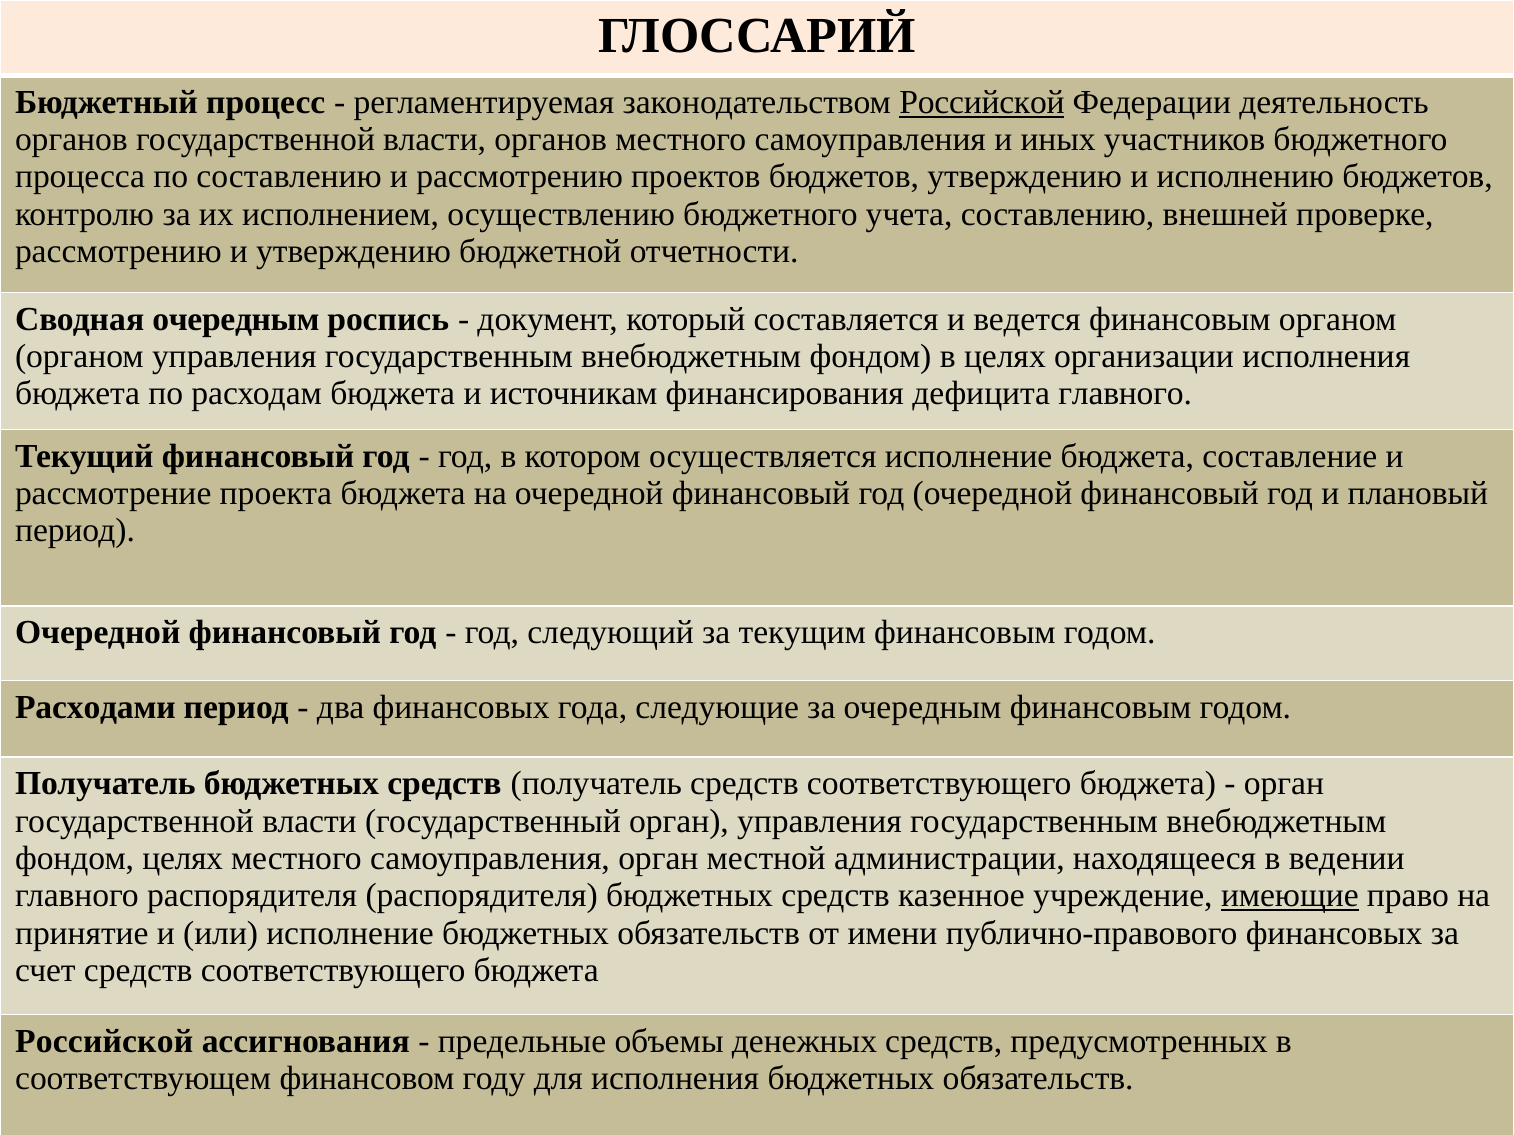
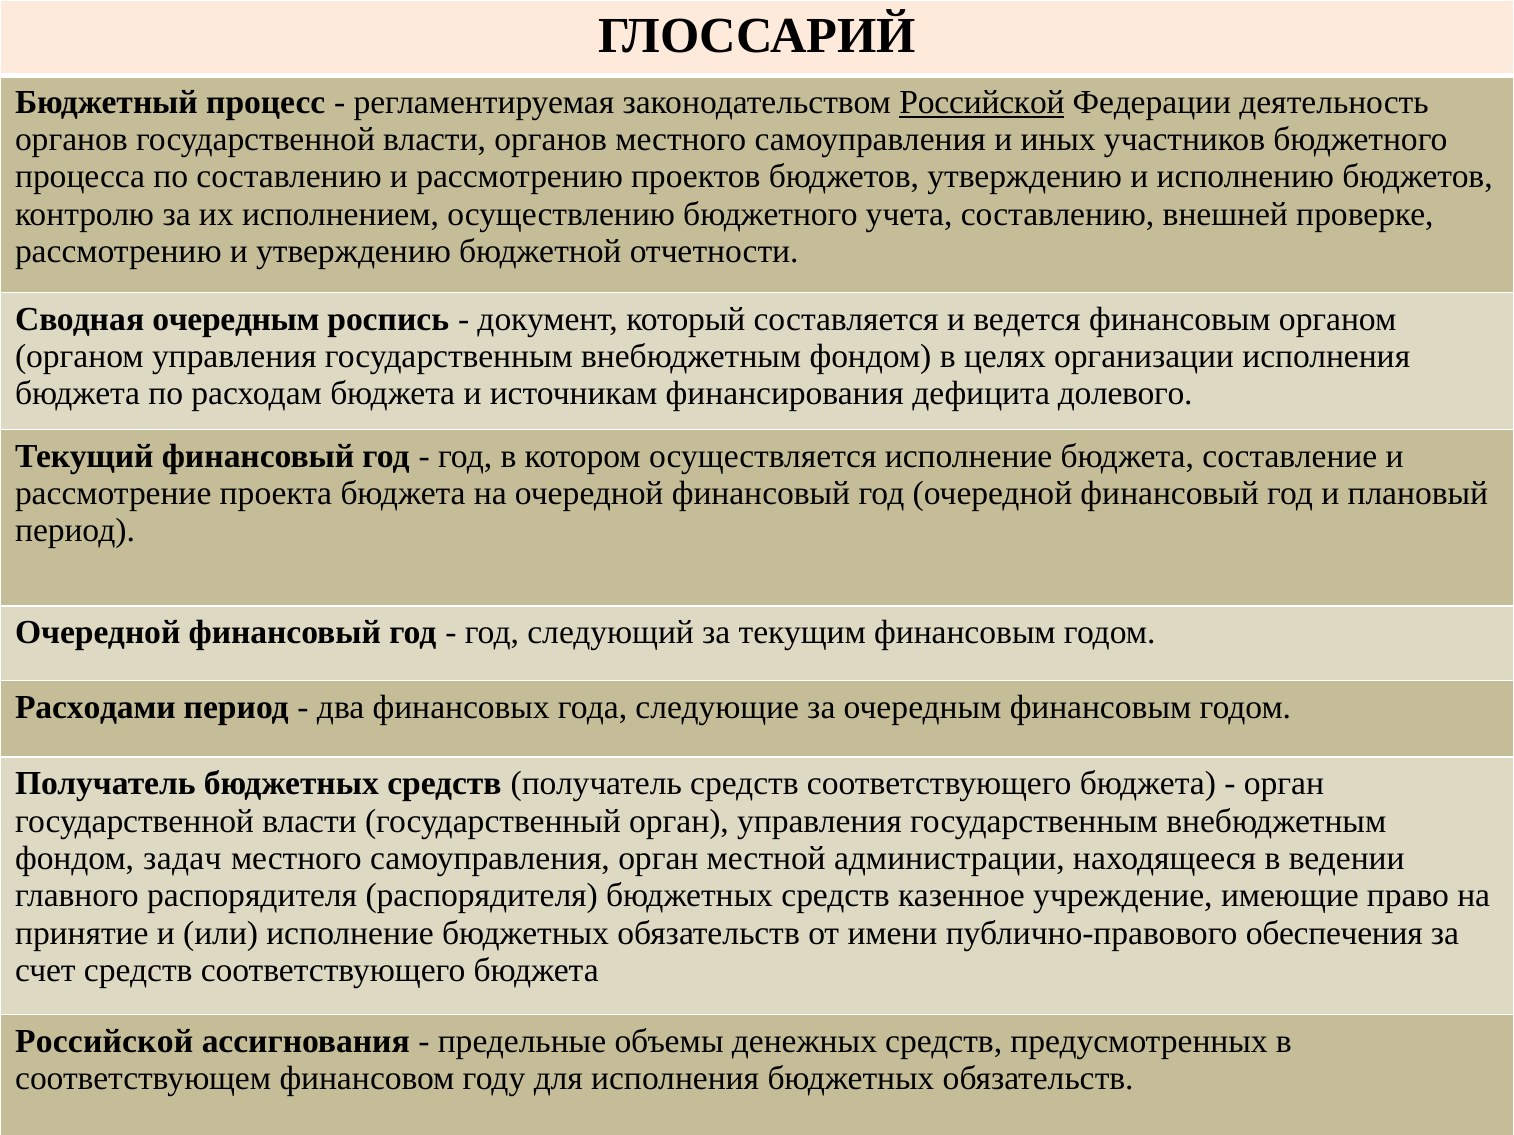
дефицита главного: главного -> долевого
фондом целях: целях -> задач
имеющие underline: present -> none
публично-правового финансовых: финансовых -> обеспечения
